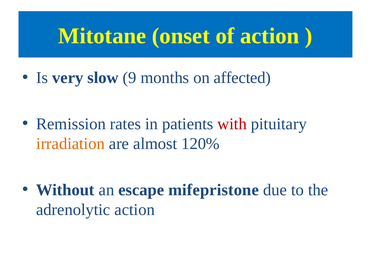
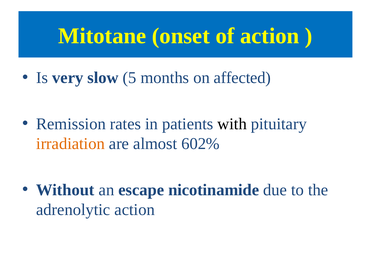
9: 9 -> 5
with colour: red -> black
120%: 120% -> 602%
mifepristone: mifepristone -> nicotinamide
